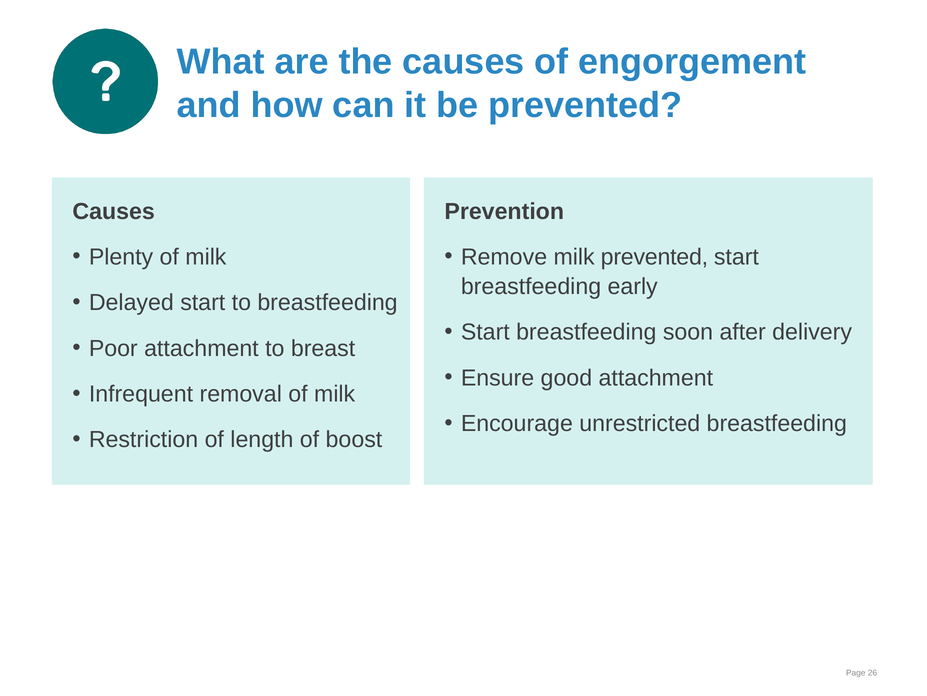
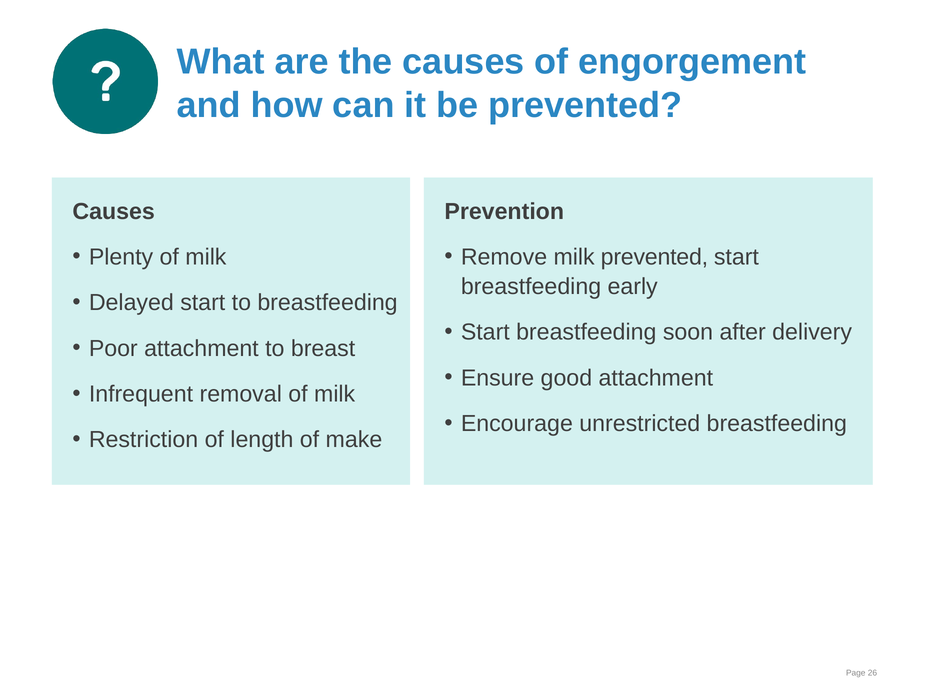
boost: boost -> make
